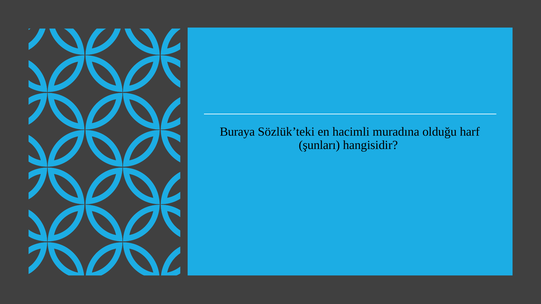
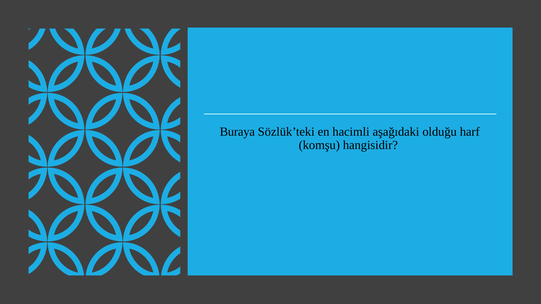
muradına: muradına -> aşağıdaki
şunları: şunları -> komşu
